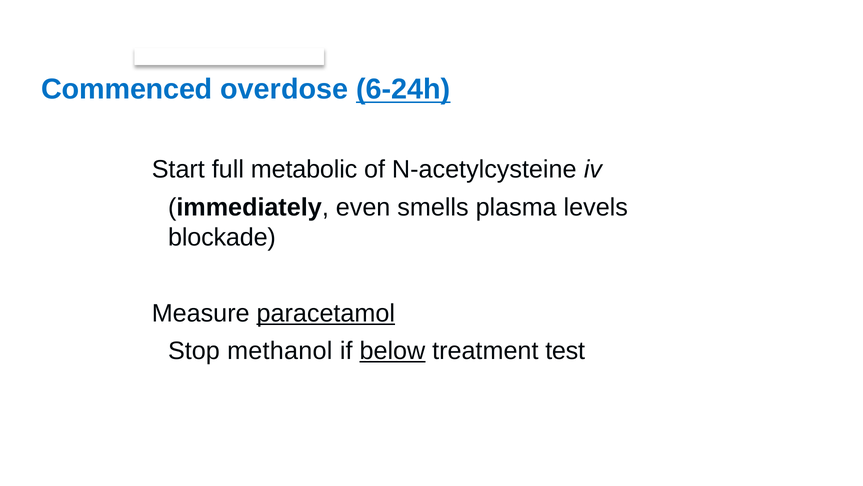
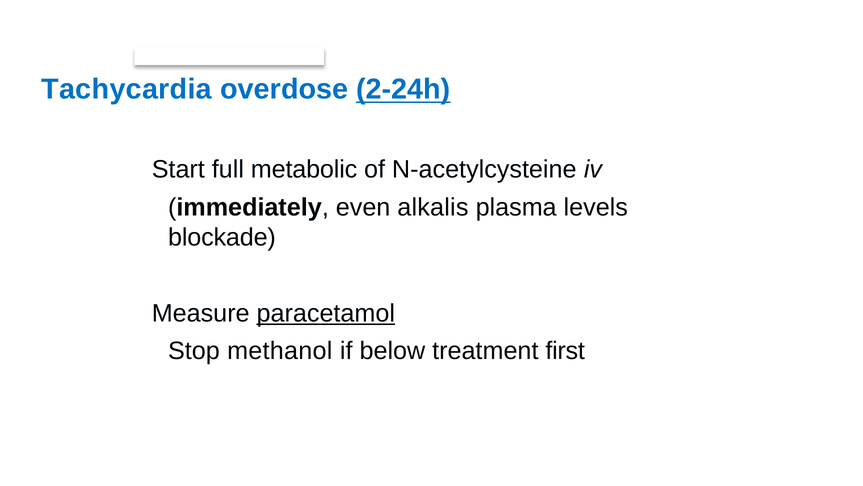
Commenced: Commenced -> Tachycardia
6-24h: 6-24h -> 2-24h
smells: smells -> alkalis
below underline: present -> none
test: test -> first
